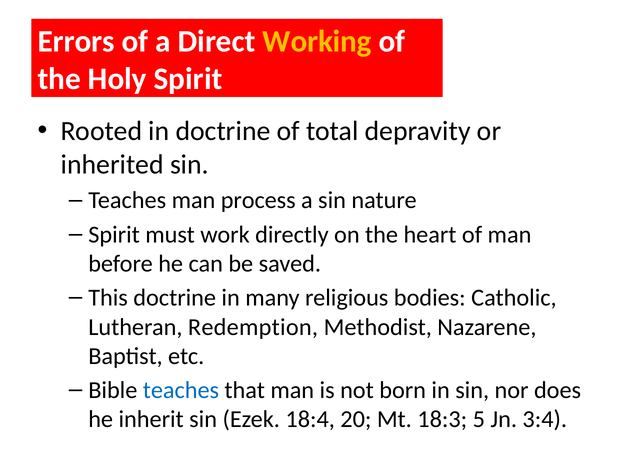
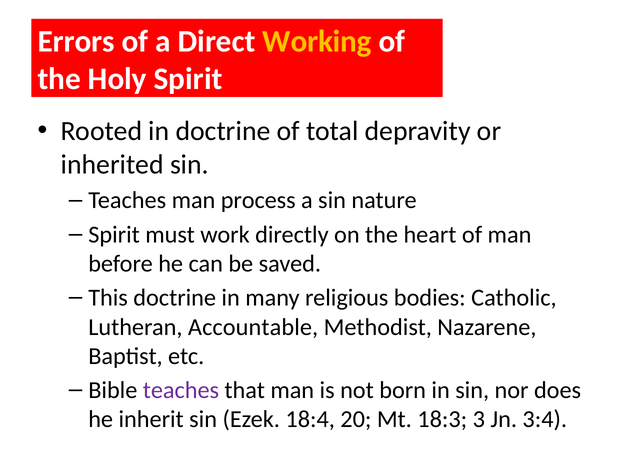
Redemption: Redemption -> Accountable
teaches at (181, 390) colour: blue -> purple
5: 5 -> 3
